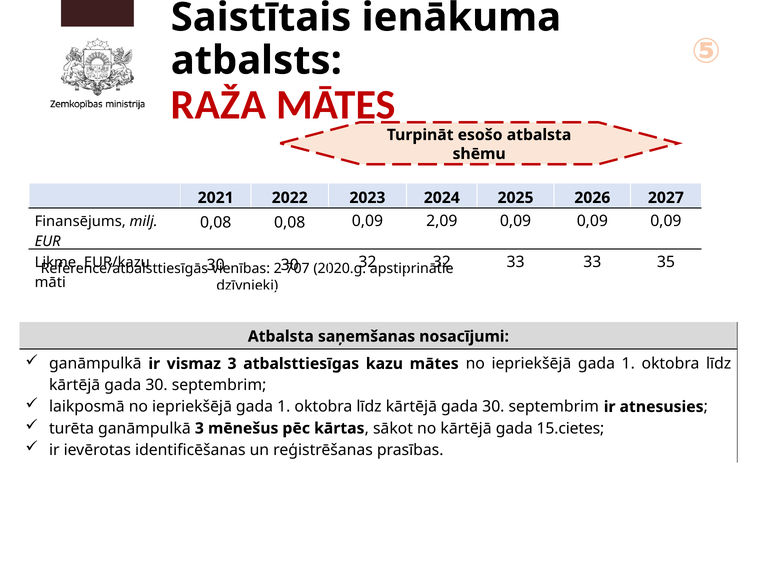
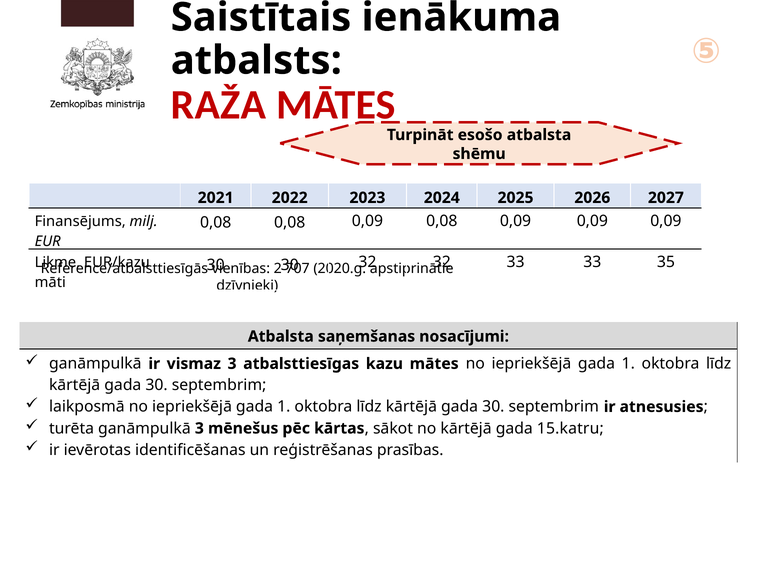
0,09 2,09: 2,09 -> 0,08
15.cietes: 15.cietes -> 15.katru
